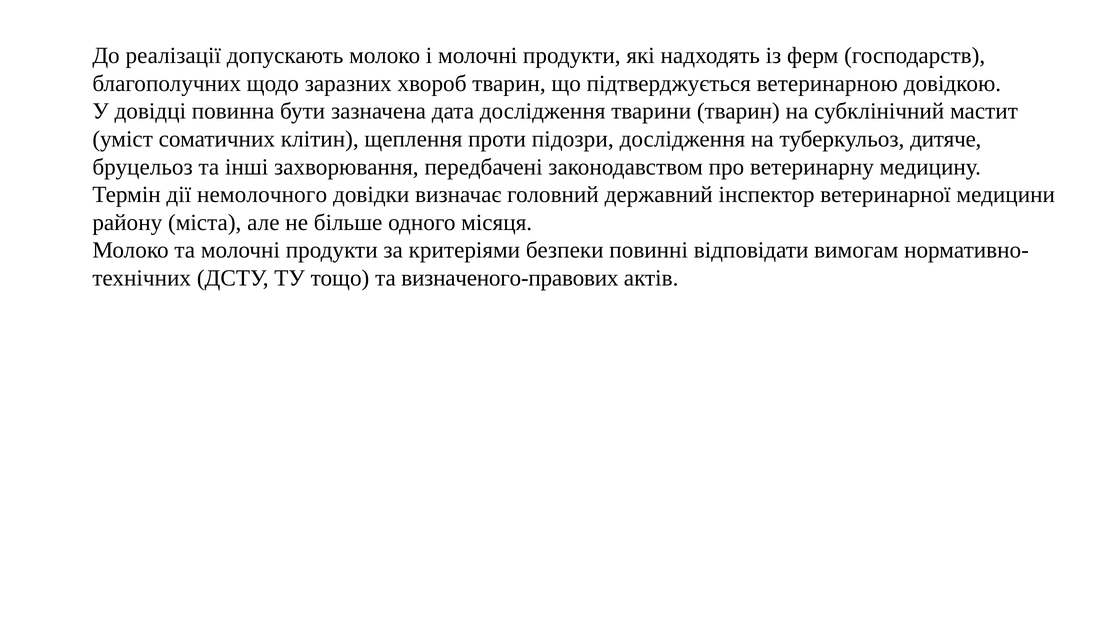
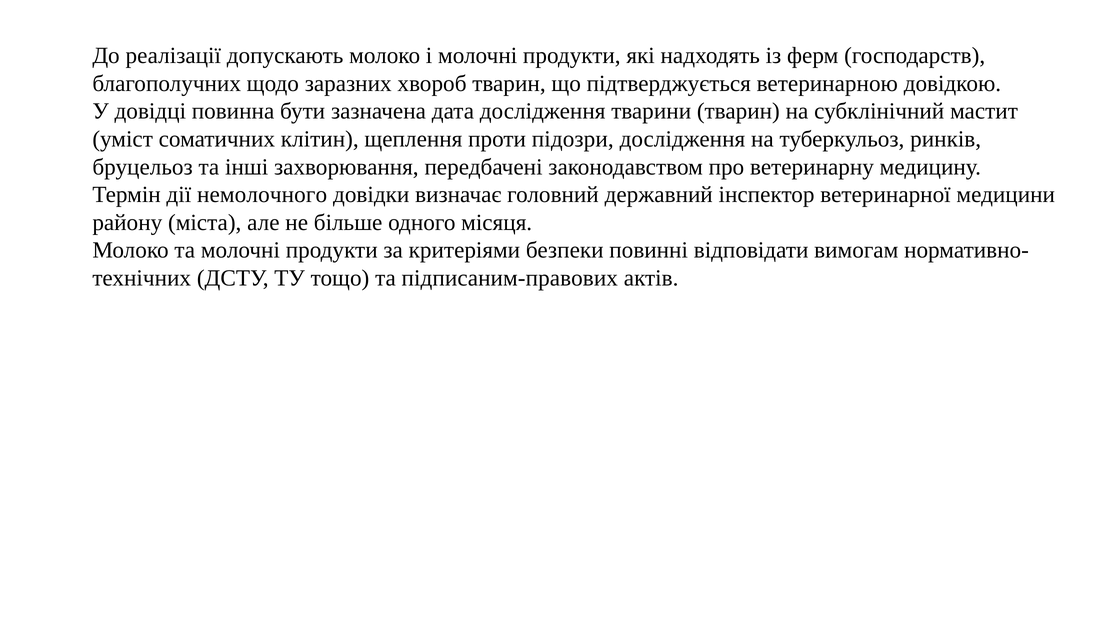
дитяче: дитяче -> ринків
визначеного-правових: визначеного-правових -> підписаним-правових
